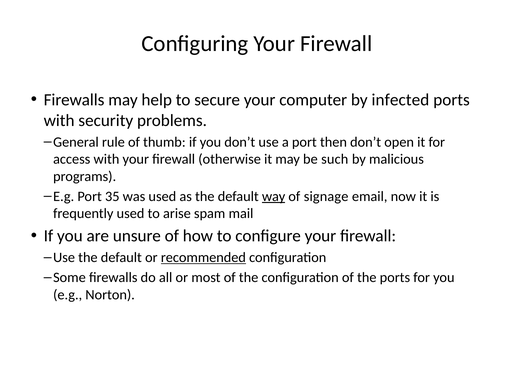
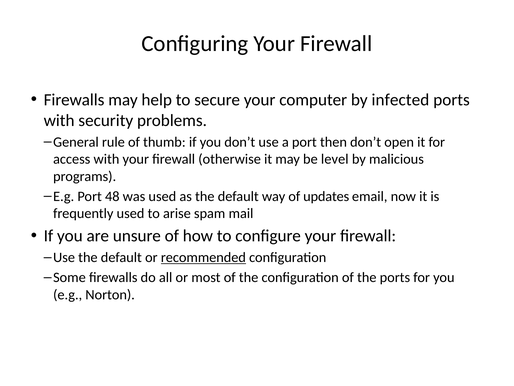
such: such -> level
35: 35 -> 48
way underline: present -> none
signage: signage -> updates
